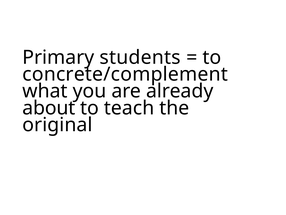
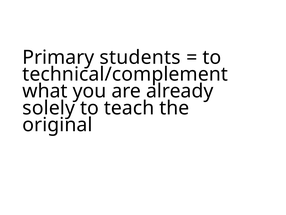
concrete/complement: concrete/complement -> technical/complement
about: about -> solely
